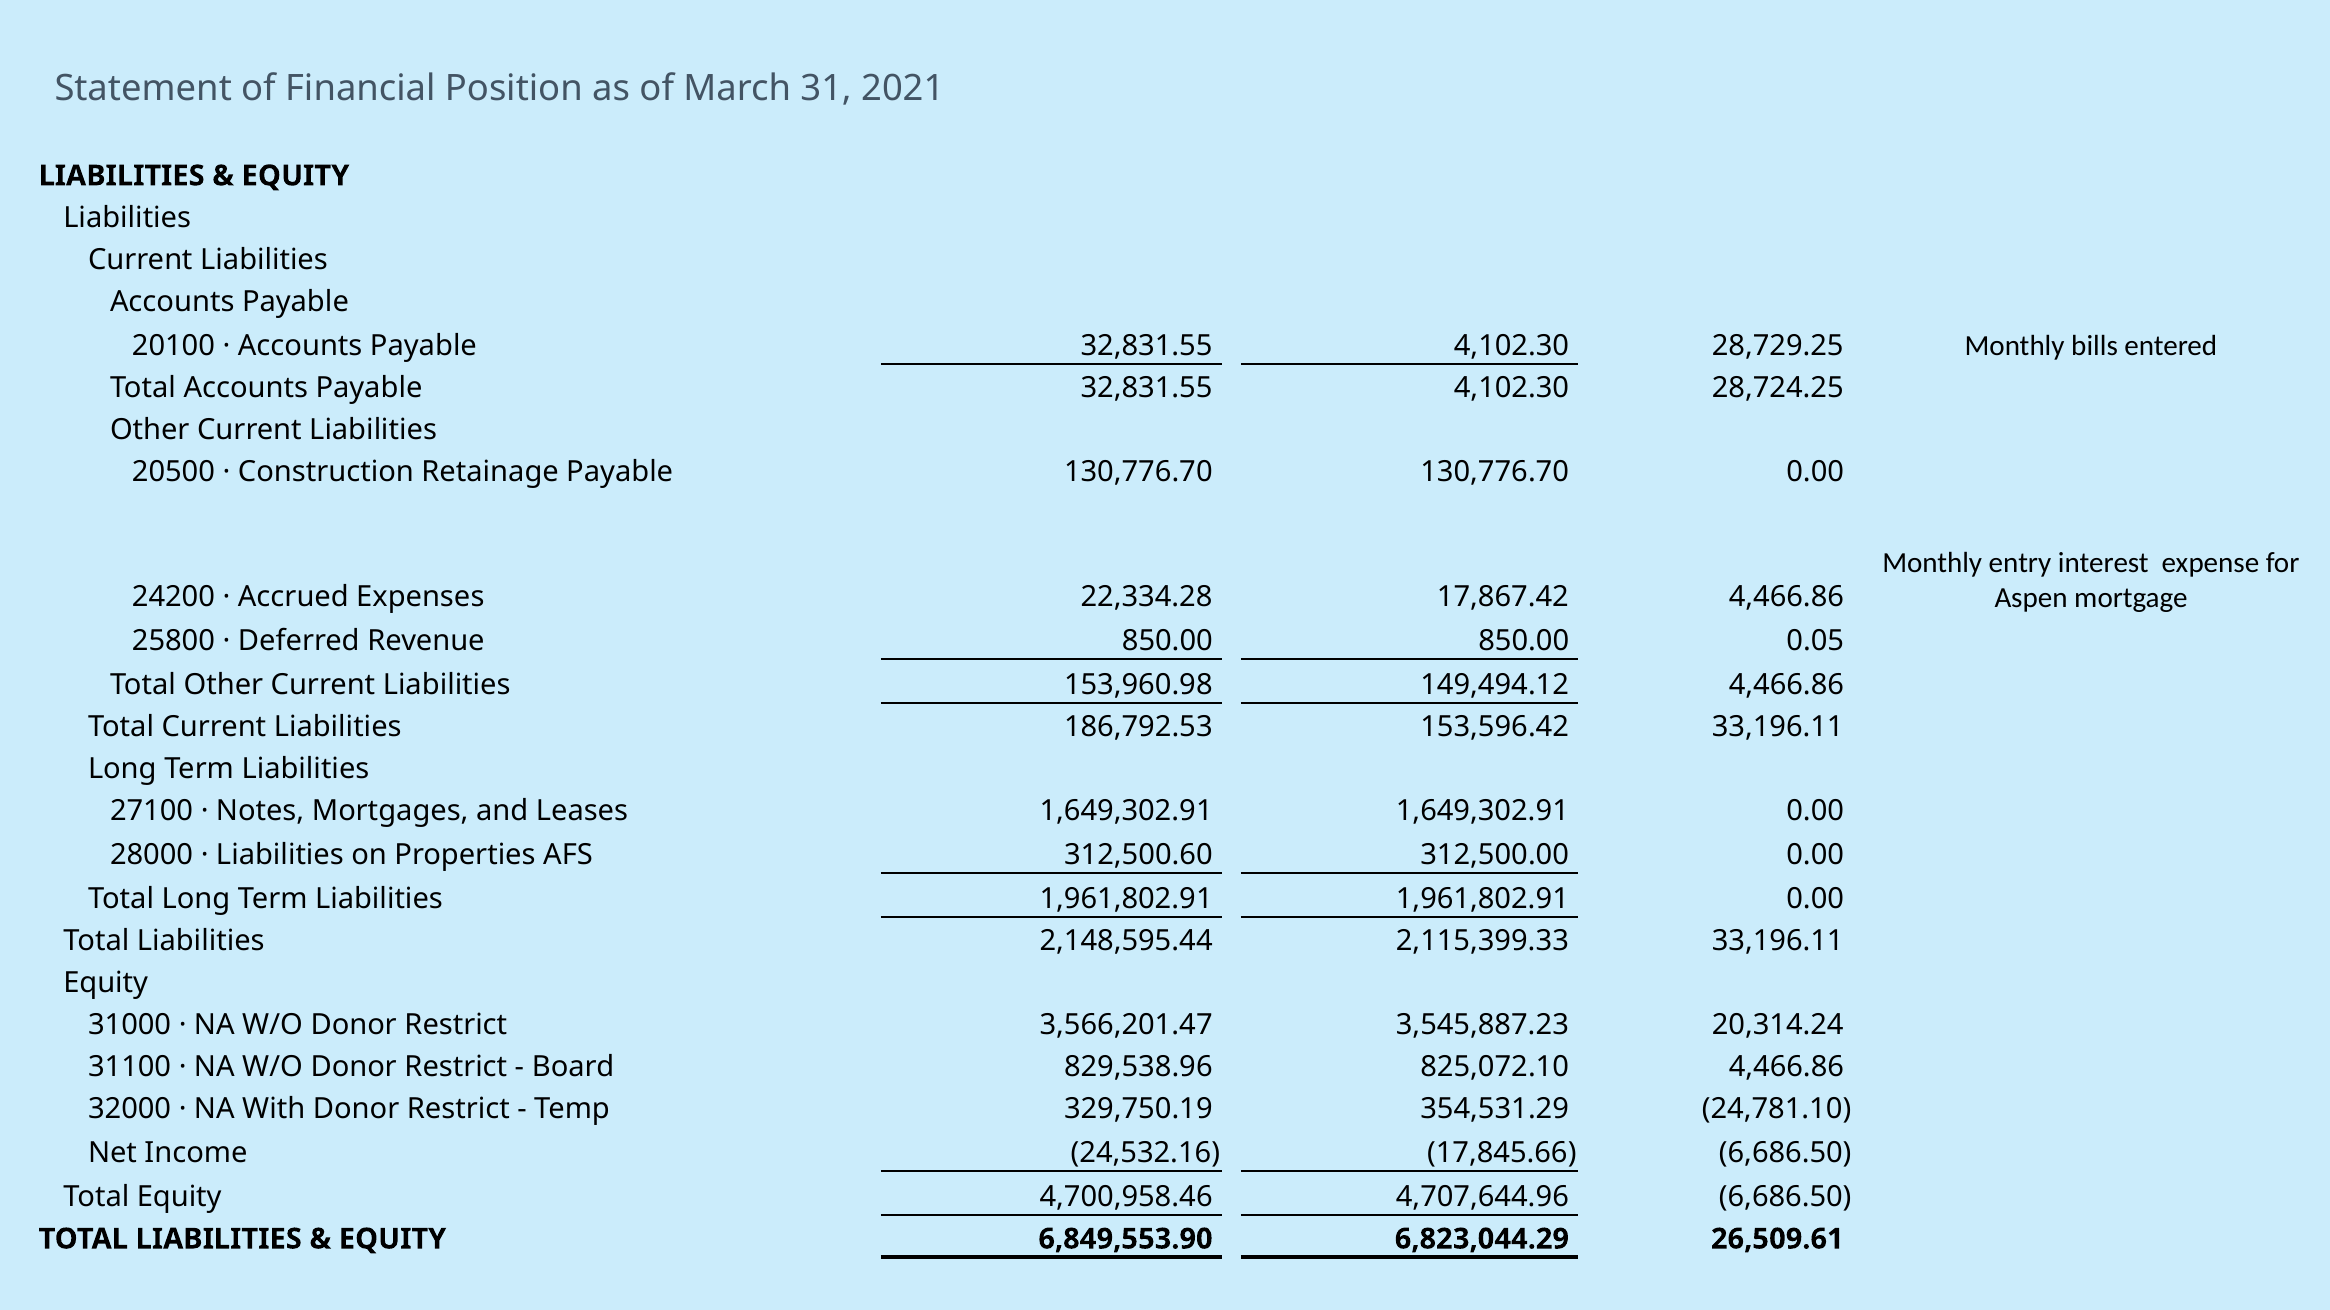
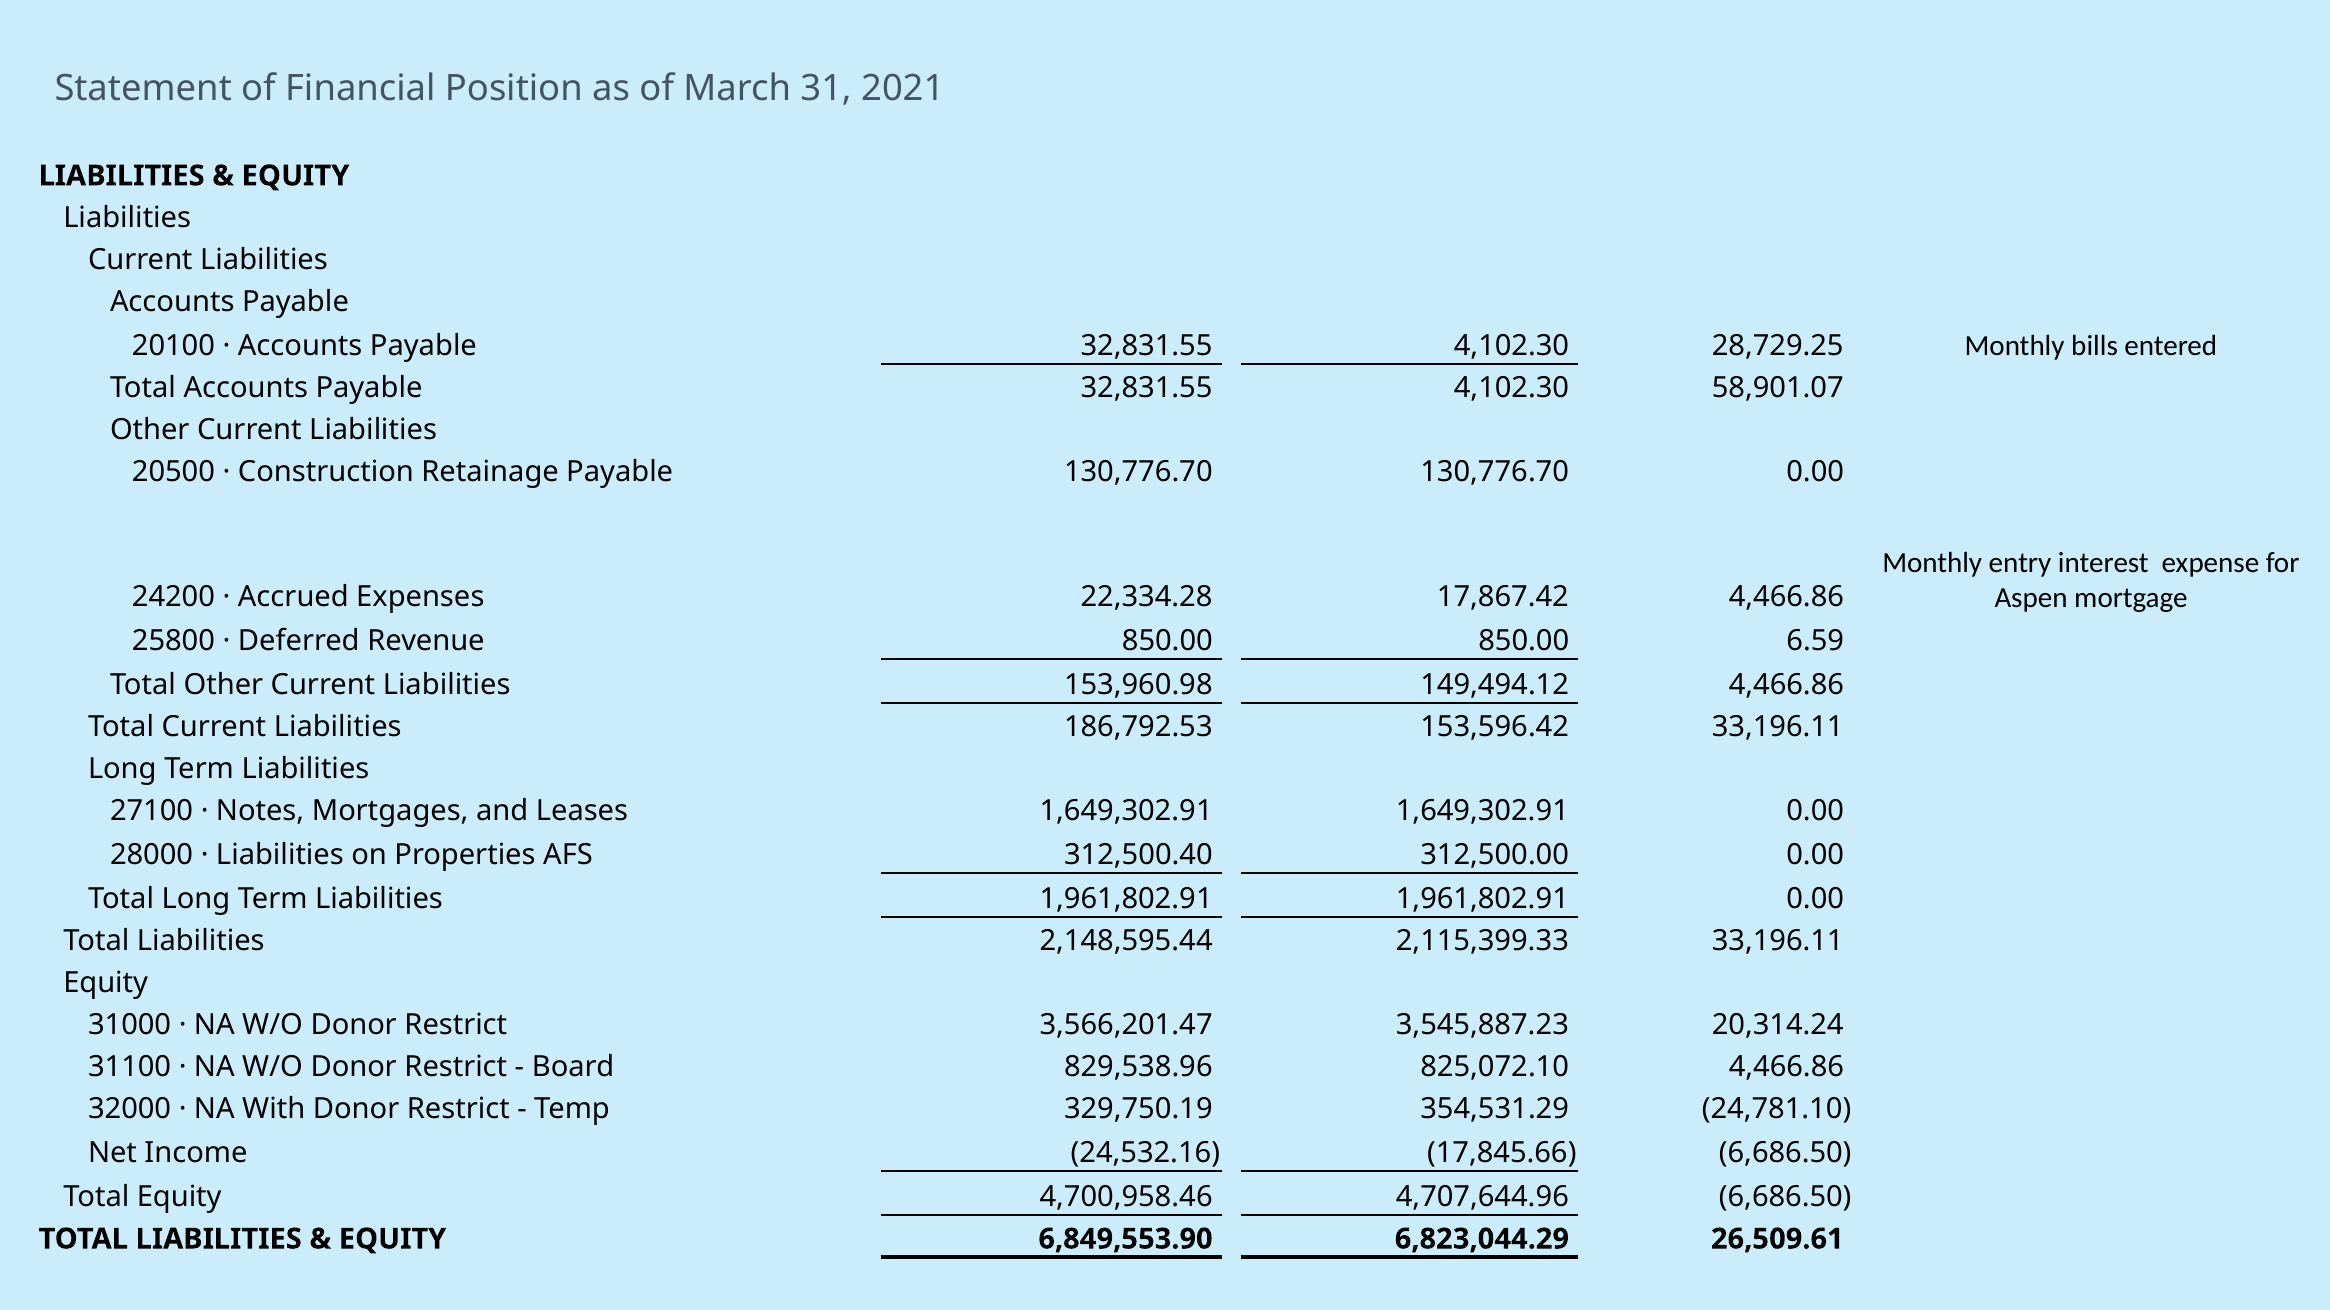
28,724.25: 28,724.25 -> 58,901.07
0.05: 0.05 -> 6.59
312,500.60: 312,500.60 -> 312,500.40
